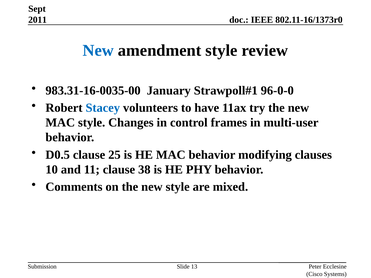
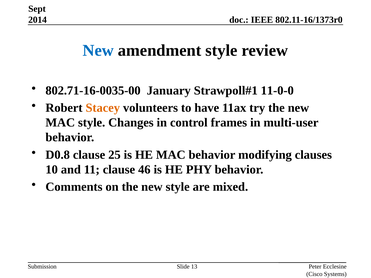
2011: 2011 -> 2014
983.31-16-0035-00: 983.31-16-0035-00 -> 802.71-16-0035-00
96-0-0: 96-0-0 -> 11-0-0
Stacey colour: blue -> orange
D0.5: D0.5 -> D0.8
38: 38 -> 46
